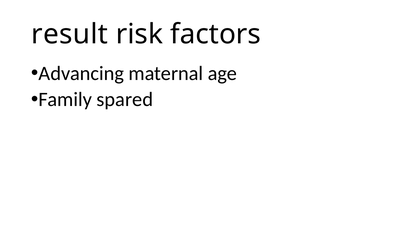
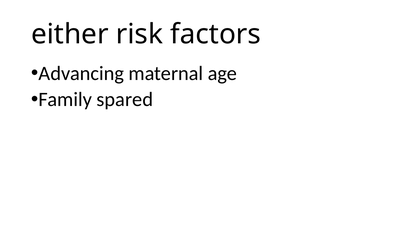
result: result -> either
